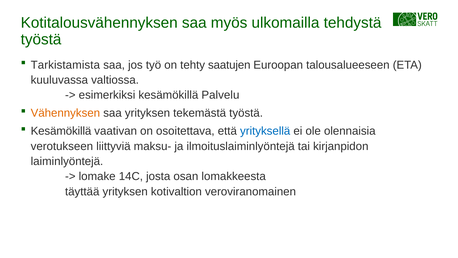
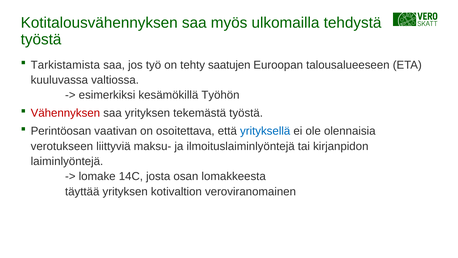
Palvelu: Palvelu -> Työhön
Vähennyksen colour: orange -> red
Kesämökillä at (61, 131): Kesämökillä -> Perintöosan
